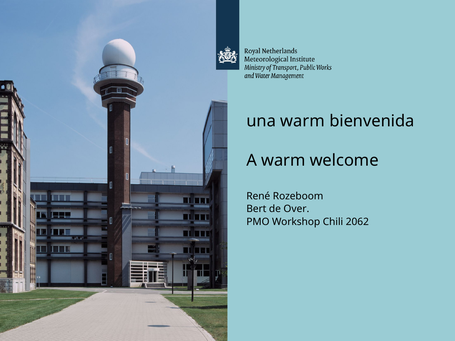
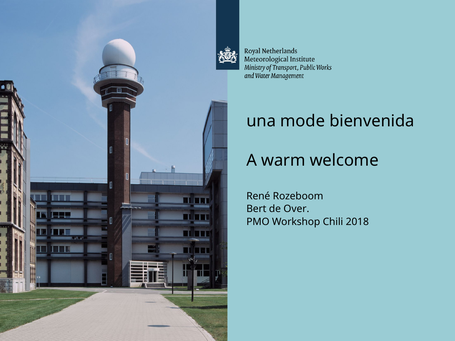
una warm: warm -> mode
2062: 2062 -> 2018
